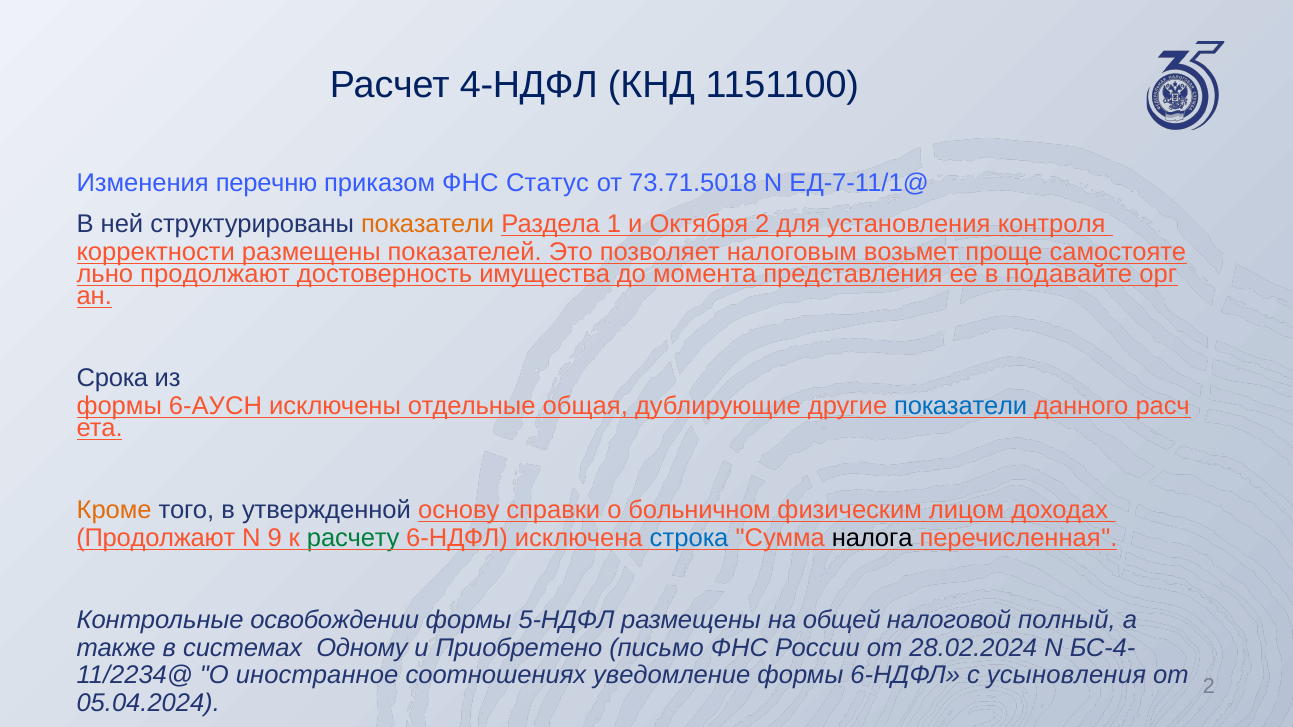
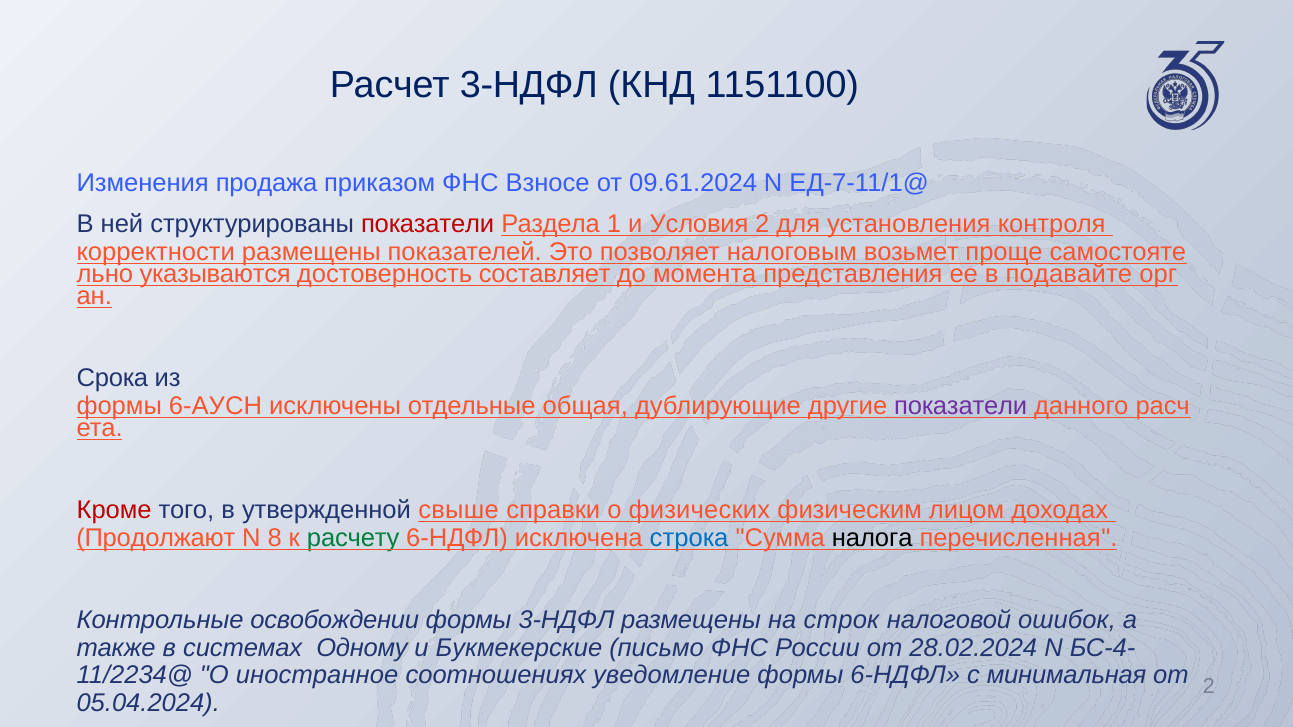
Расчет 4-НДФЛ: 4-НДФЛ -> 3-НДФЛ
перечню: перечню -> продажа
Статус: Статус -> Взносе
73.71.5018: 73.71.5018 -> 09.61.2024
показатели at (428, 225) colour: orange -> red
Октября: Октября -> Условия
продолжают at (215, 274): продолжают -> указываются
имущества: имущества -> составляет
показатели at (961, 406) colour: blue -> purple
Кроме colour: orange -> red
основу: основу -> свыше
больничном: больничном -> физических
9: 9 -> 8
формы 5-НДФЛ: 5-НДФЛ -> 3-НДФЛ
общей: общей -> строк
полный: полный -> ошибок
Приобретено: Приобретено -> Букмекерские
усыновления: усыновления -> минимальная
